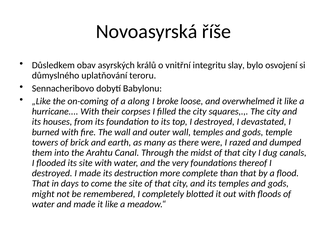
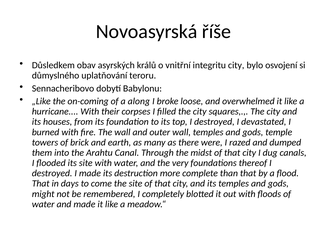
integritu slay: slay -> city
